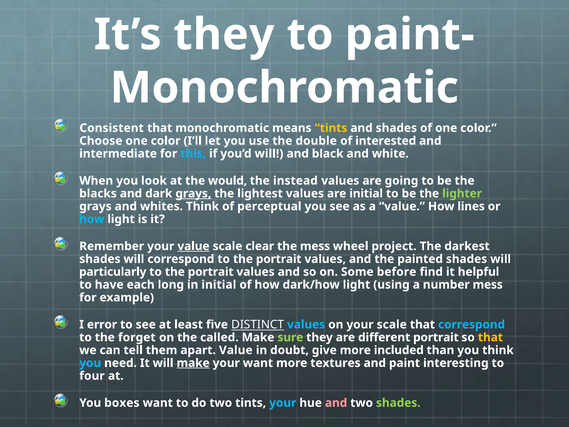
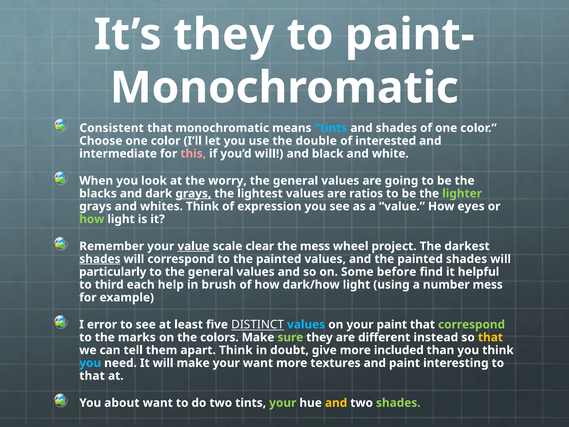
tints at (331, 128) colour: yellow -> light blue
this colour: light blue -> pink
would: would -> worry
instead at (295, 181): instead -> general
are initial: initial -> ratios
perceptual: perceptual -> expression
lines: lines -> eyes
how at (92, 219) colour: light blue -> light green
shades at (100, 259) underline: none -> present
correspond to the portrait: portrait -> painted
portrait at (211, 272): portrait -> general
have: have -> third
long: long -> help
in initial: initial -> brush
your scale: scale -> paint
correspond at (472, 324) colour: light blue -> light green
forget: forget -> marks
called: called -> colors
different portrait: portrait -> instead
apart Value: Value -> Think
make at (193, 363) underline: present -> none
four at (92, 376): four -> that
boxes: boxes -> about
your at (283, 403) colour: light blue -> light green
and at (336, 403) colour: pink -> yellow
